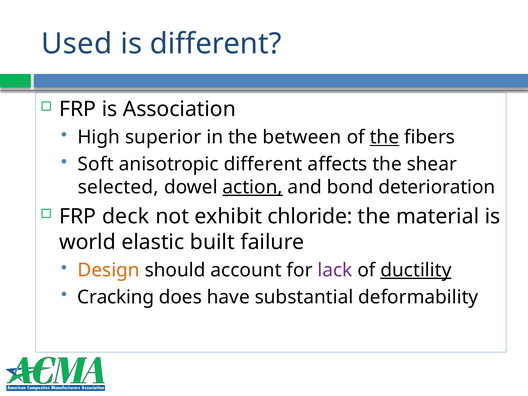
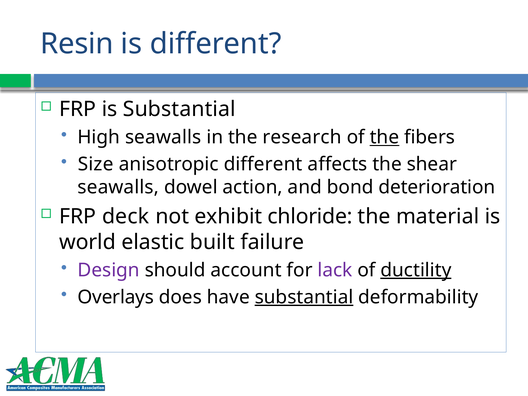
Used: Used -> Resin
is Association: Association -> Substantial
High superior: superior -> seawalls
between: between -> research
Soft: Soft -> Size
selected at (118, 187): selected -> seawalls
action underline: present -> none
Design colour: orange -> purple
Cracking: Cracking -> Overlays
substantial at (304, 297) underline: none -> present
